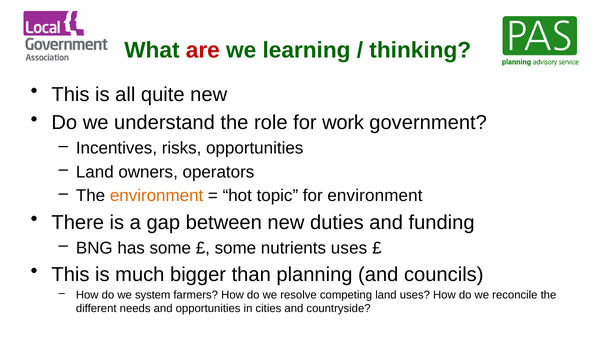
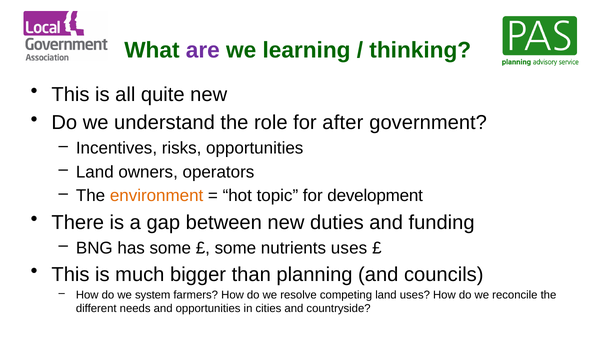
are colour: red -> purple
work: work -> after
for environment: environment -> development
